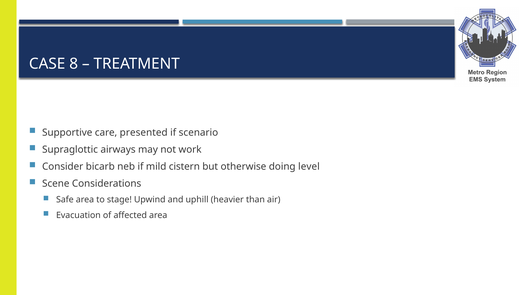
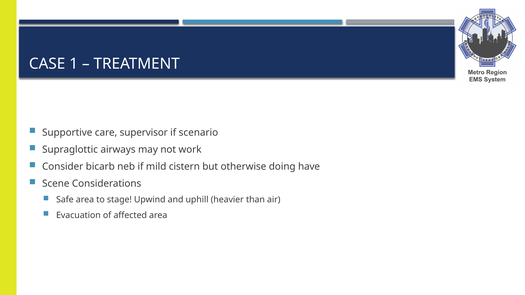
8: 8 -> 1
presented: presented -> supervisor
level: level -> have
